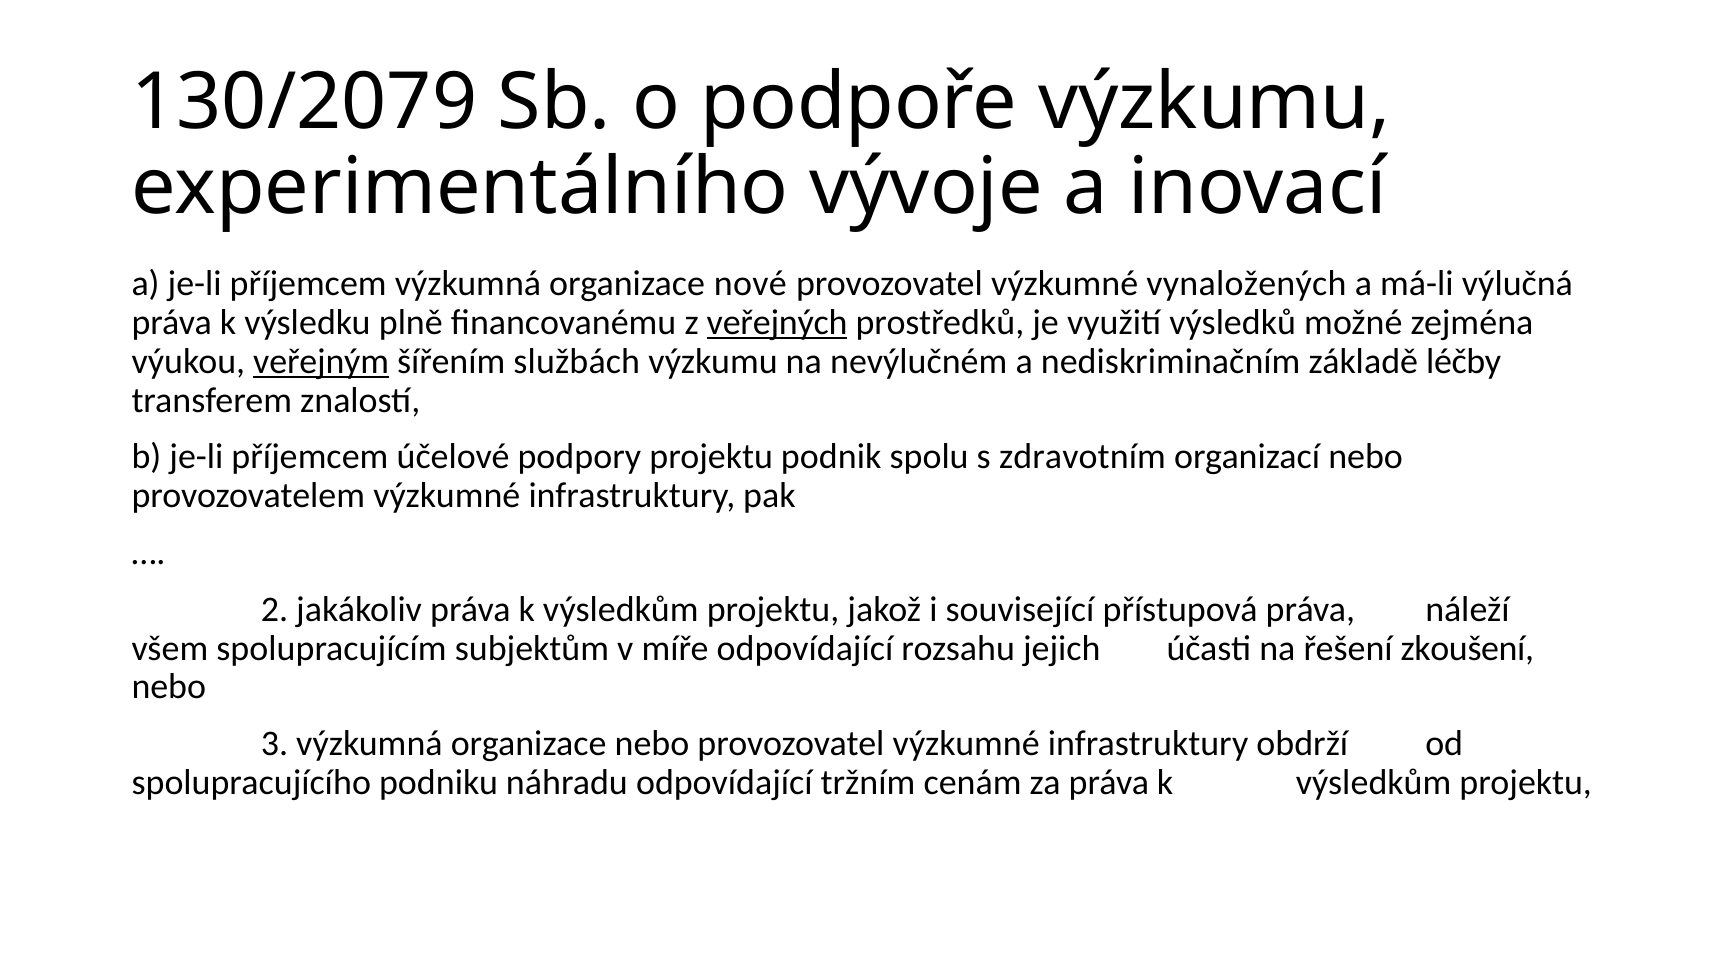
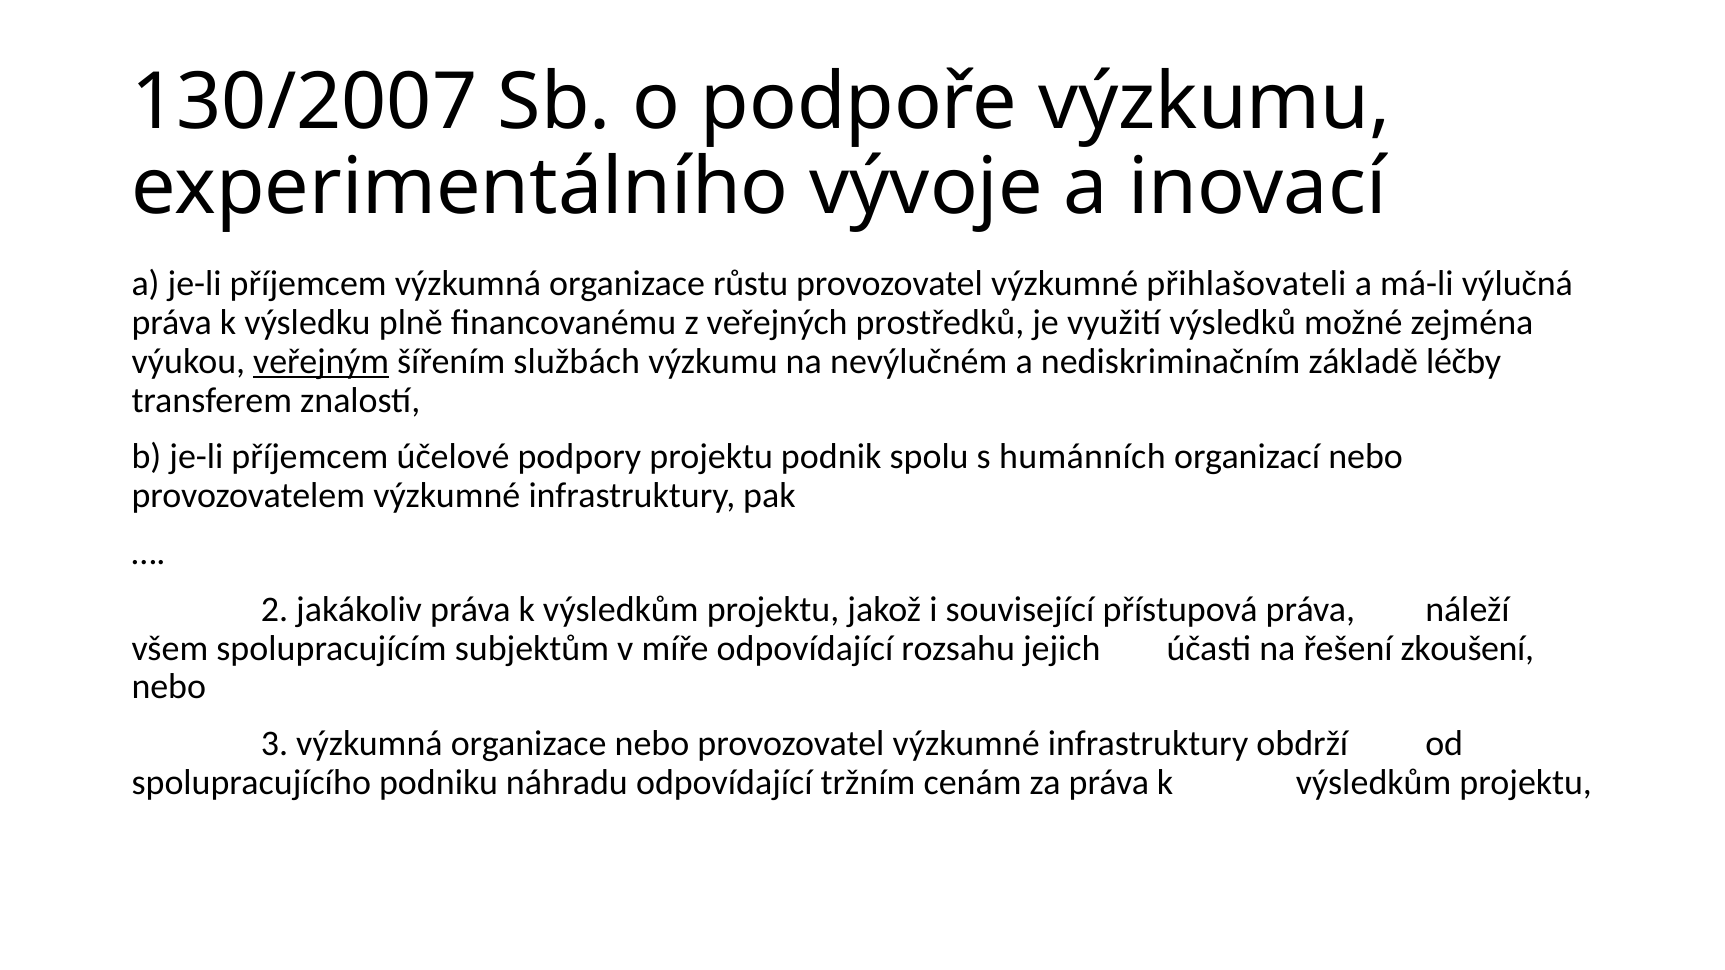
130/2079: 130/2079 -> 130/2007
nové: nové -> růstu
vynaložených: vynaložených -> přihlašovateli
veřejných underline: present -> none
zdravotním: zdravotním -> humánních
